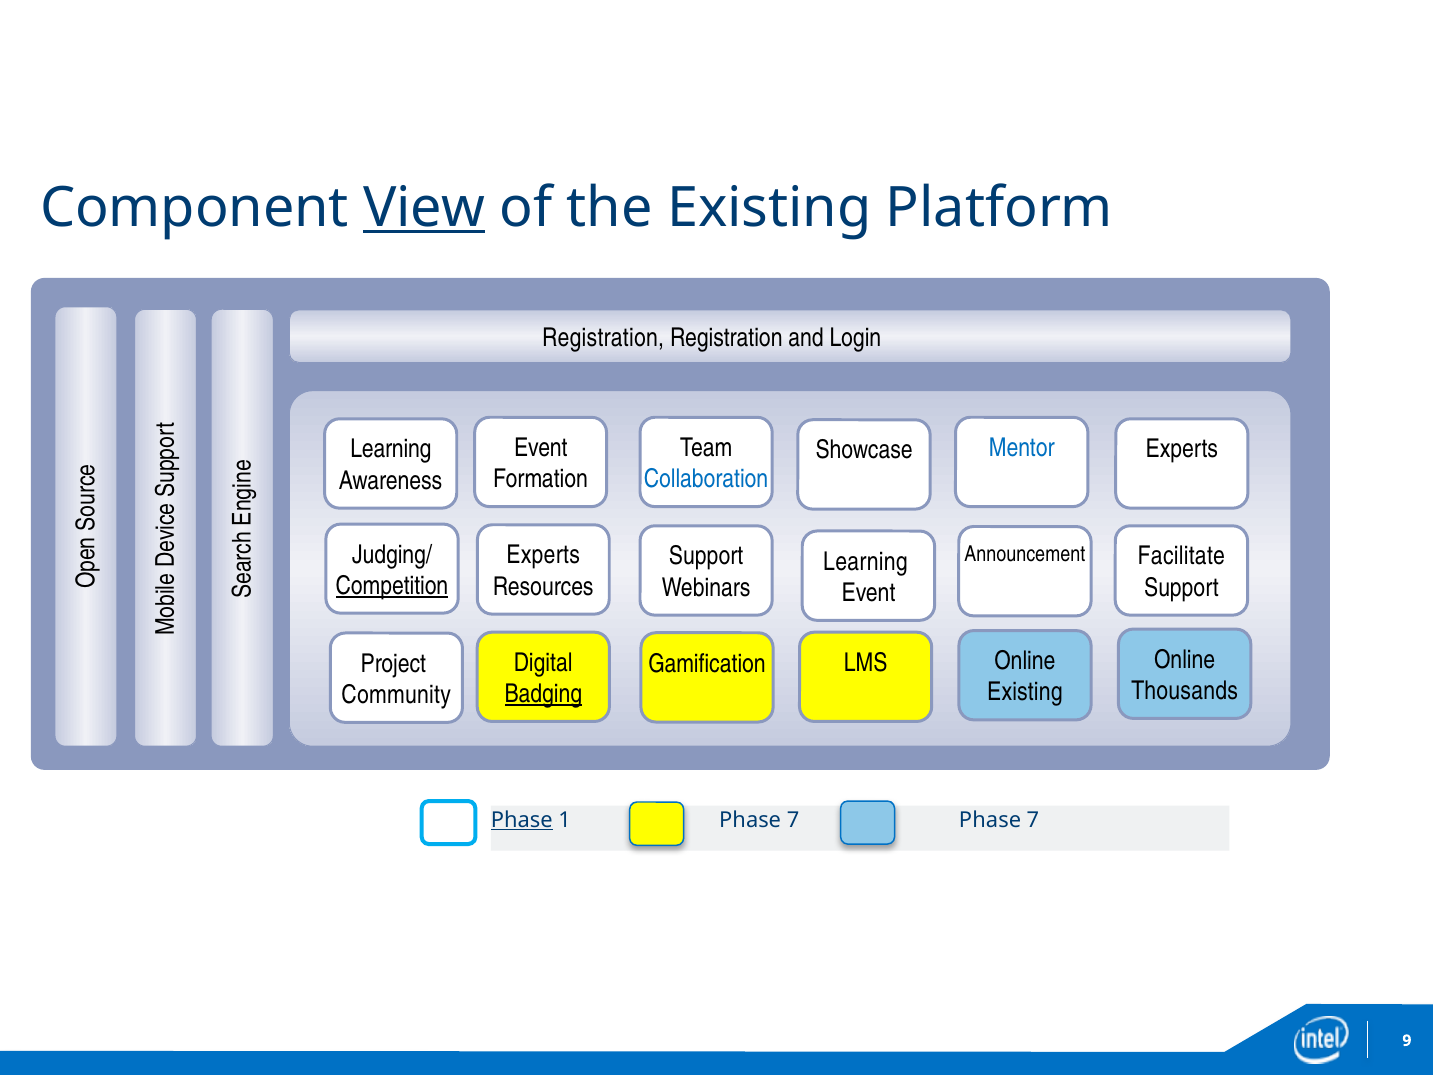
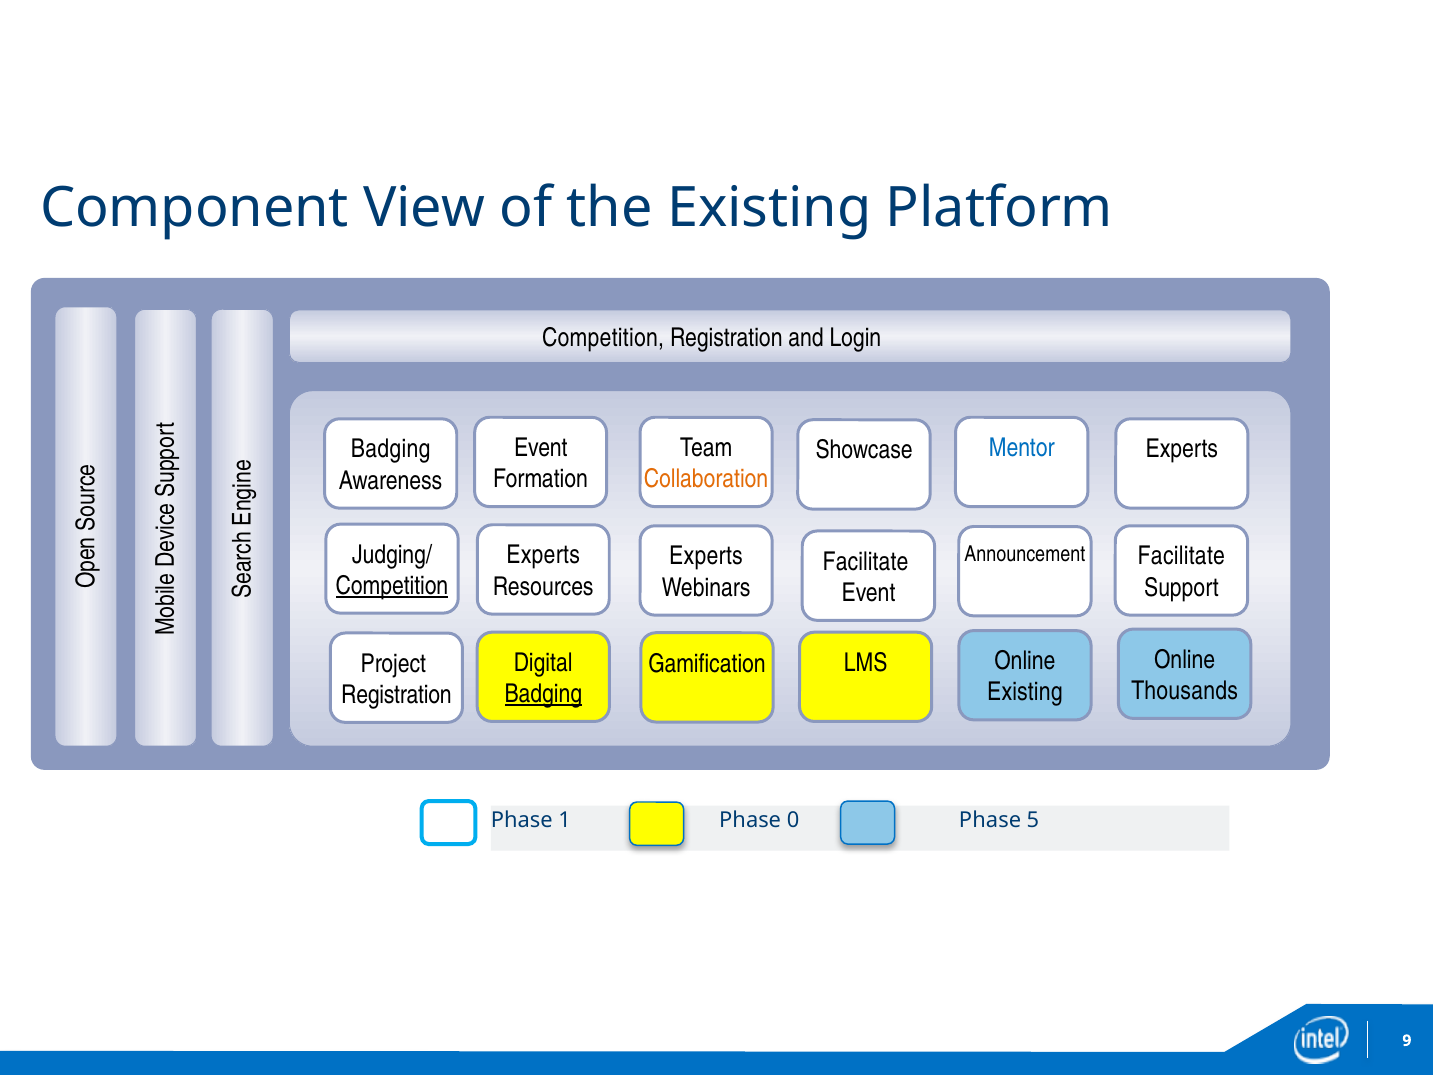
View underline: present -> none
Registration at (603, 338): Registration -> Competition
Learning at (391, 449): Learning -> Badging
Collaboration colour: blue -> orange
Support at (706, 556): Support -> Experts
Learning at (865, 561): Learning -> Facilitate
Community at (396, 695): Community -> Registration
Phase at (522, 820) underline: present -> none
1 Phase 7: 7 -> 0
7 at (1033, 820): 7 -> 5
